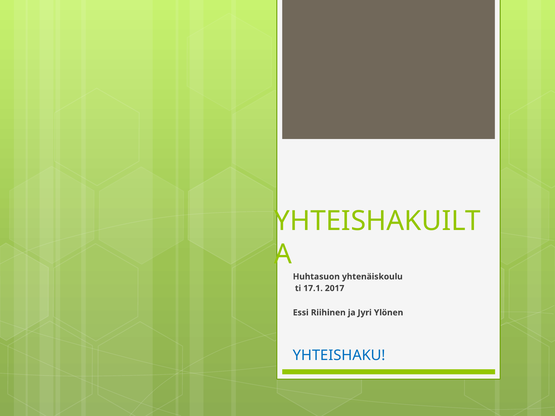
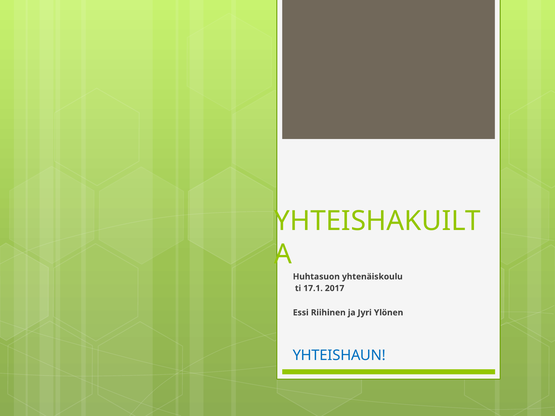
YHTEISHAKU: YHTEISHAKU -> YHTEISHAUN
